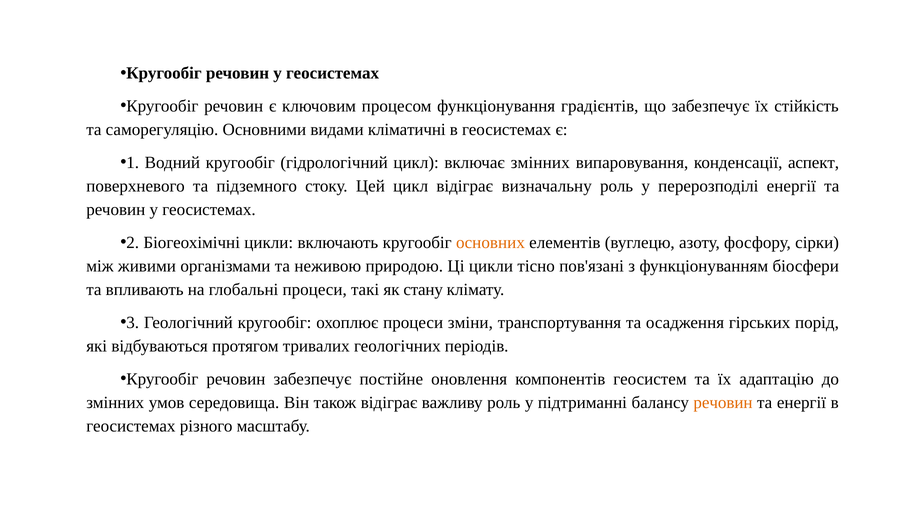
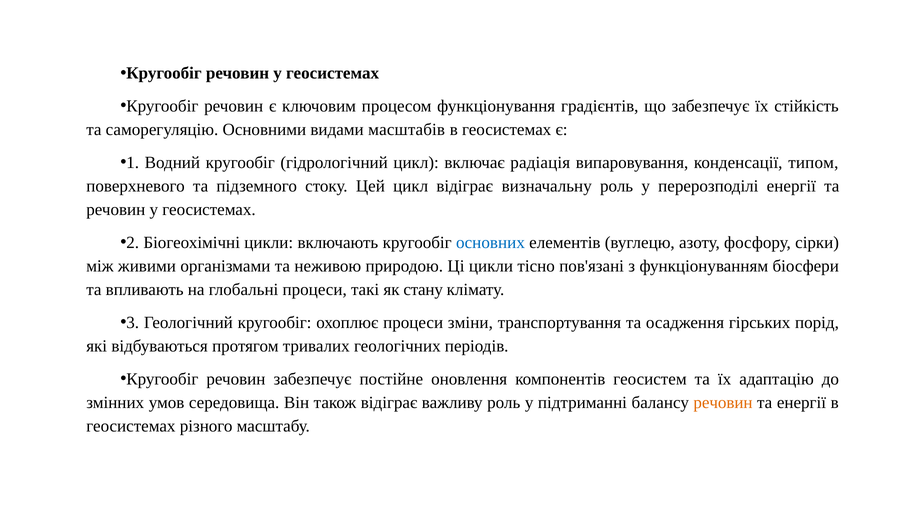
кліматичні: кліматичні -> масштабів
включає змінних: змінних -> радіація
аспект: аспект -> типом
основних colour: orange -> blue
